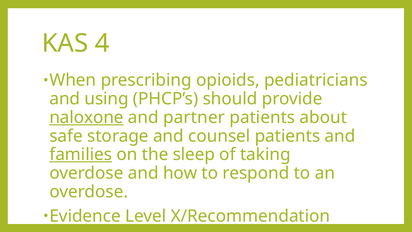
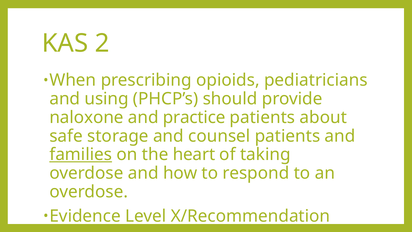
4: 4 -> 2
naloxone underline: present -> none
partner: partner -> practice
sleep: sleep -> heart
